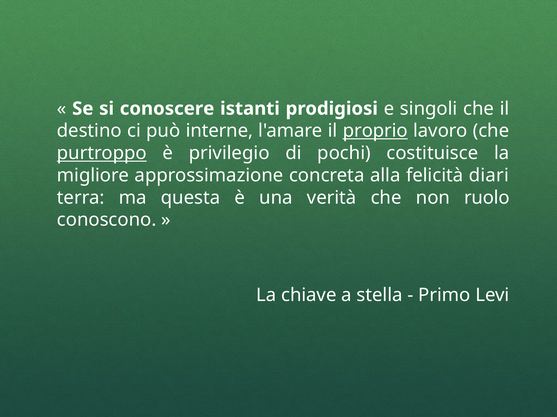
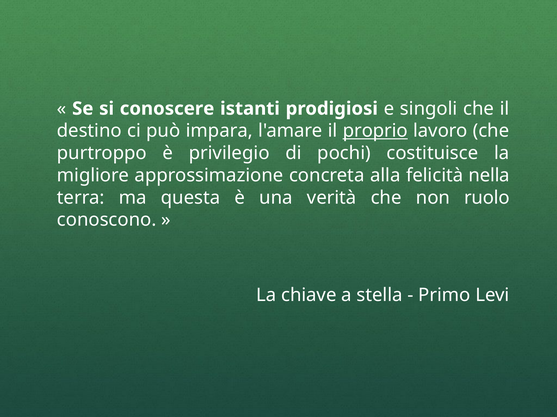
interne: interne -> impara
purtroppo underline: present -> none
diari: diari -> nella
